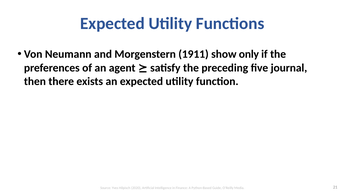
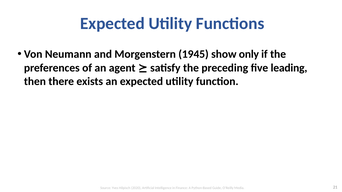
1911: 1911 -> 1945
journal: journal -> leading
